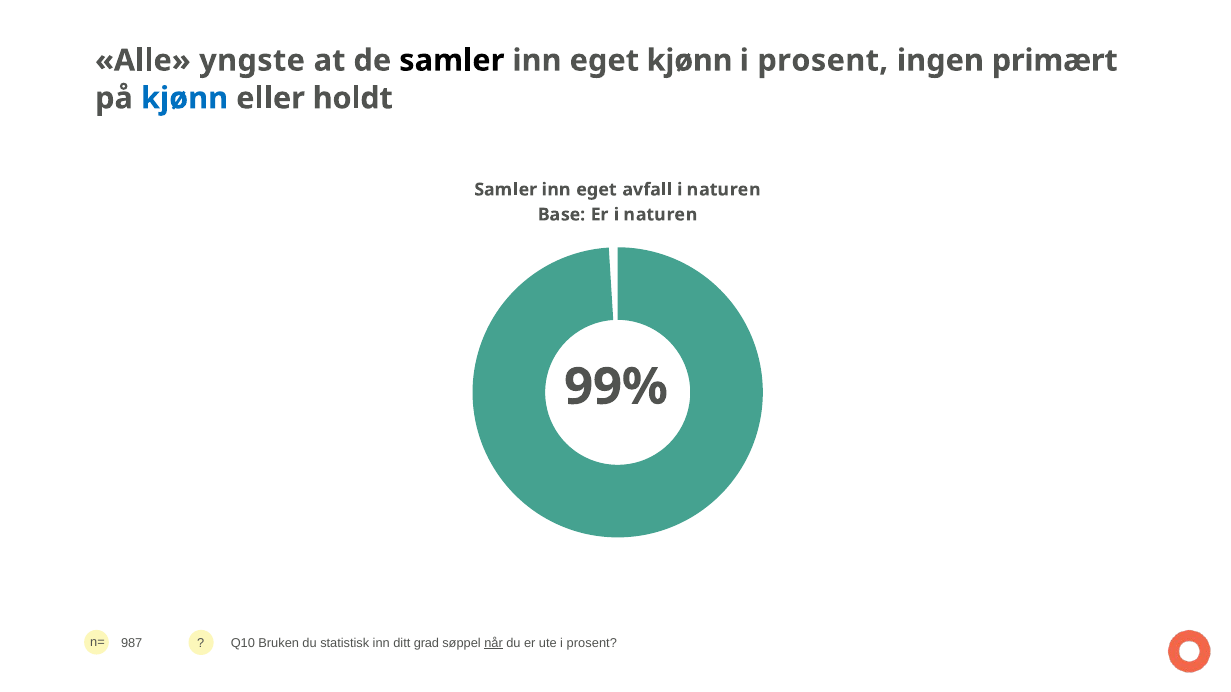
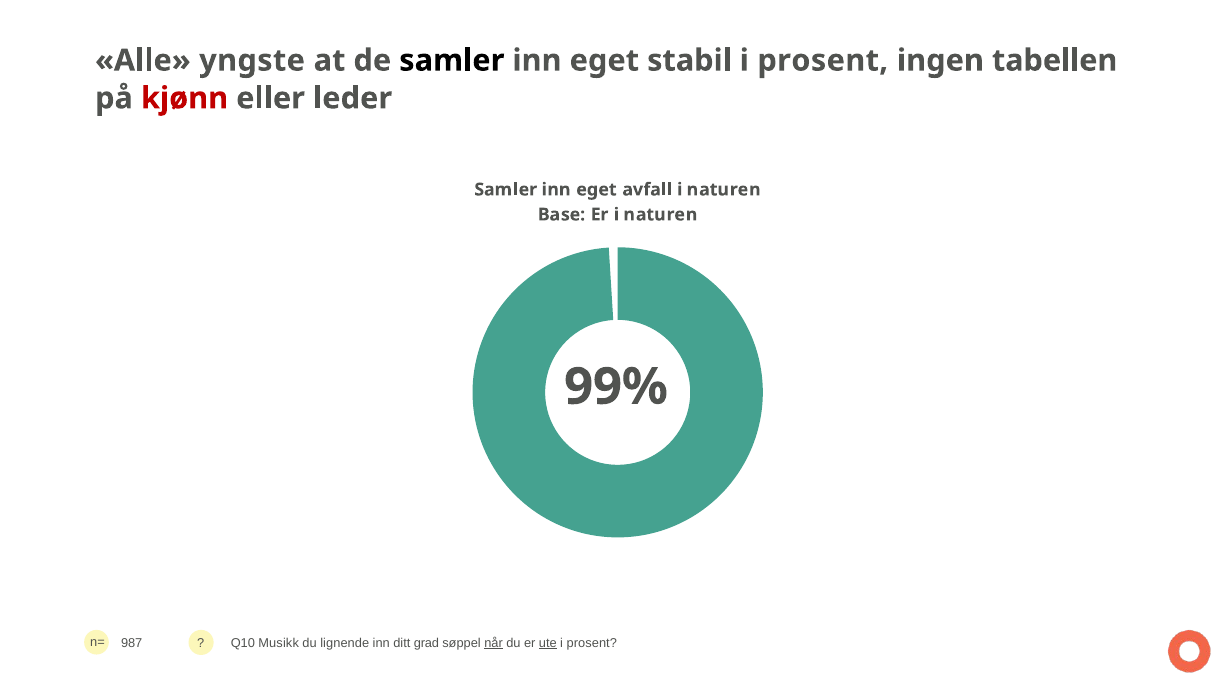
eget kjønn: kjønn -> stabil
primært: primært -> tabellen
kjønn at (185, 98) colour: blue -> red
holdt: holdt -> leder
Bruken: Bruken -> Musikk
statistisk: statistisk -> lignende
ute underline: none -> present
